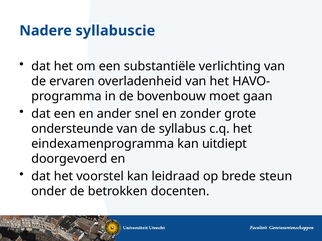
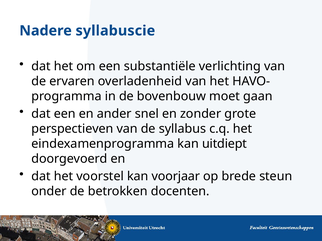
ondersteunde: ondersteunde -> perspectieven
leidraad: leidraad -> voorjaar
